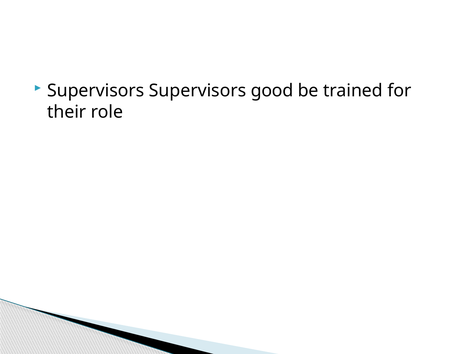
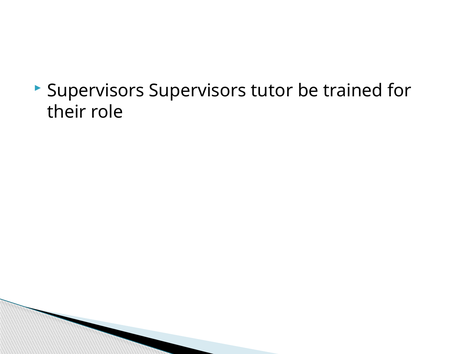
good: good -> tutor
